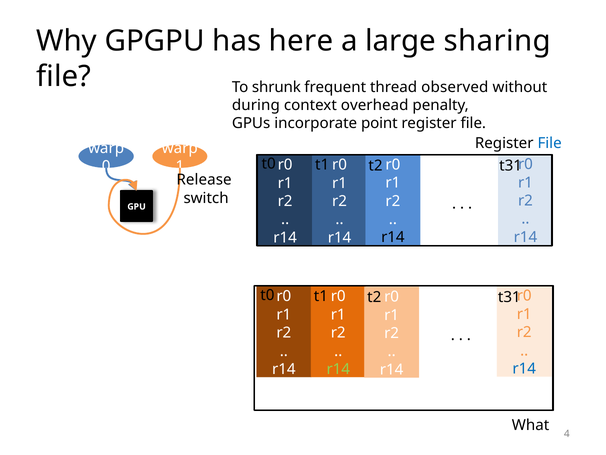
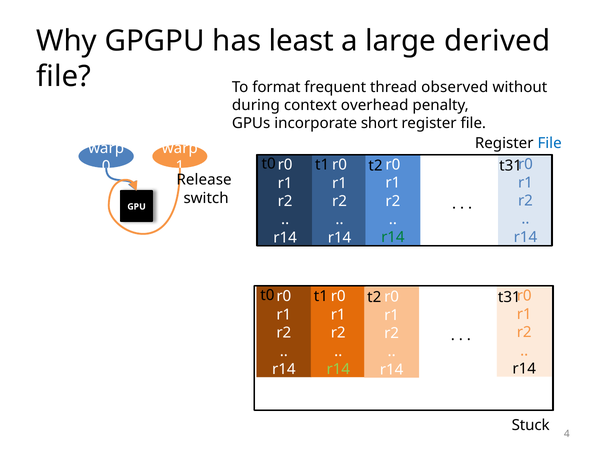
here: here -> least
sharing: sharing -> derived
shrunk: shrunk -> format
point: point -> short
r14 at (393, 237) colour: black -> green
r14 at (524, 368) colour: blue -> black
What: What -> Stuck
